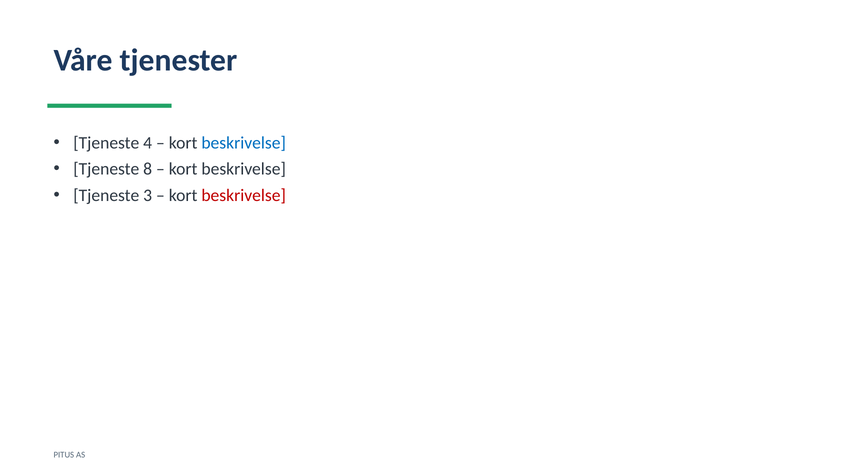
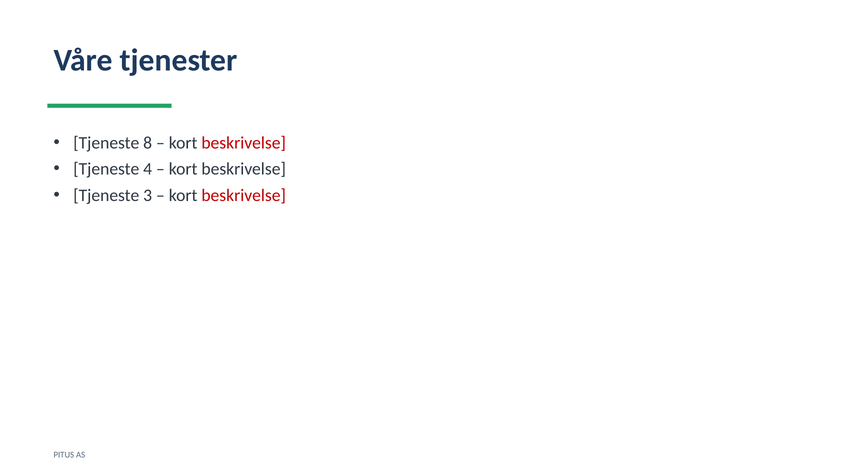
4: 4 -> 8
beskrivelse at (244, 143) colour: blue -> red
8: 8 -> 4
